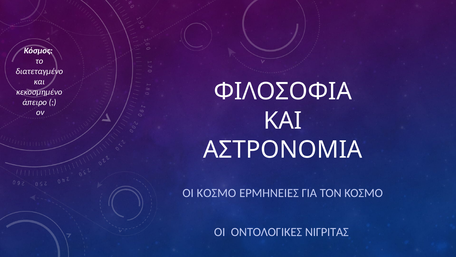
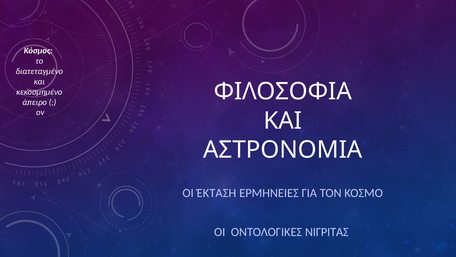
ΟΙ ΚΟΣΜΟ: ΚΟΣΜΟ -> ΈΚΤΑΣΗ
